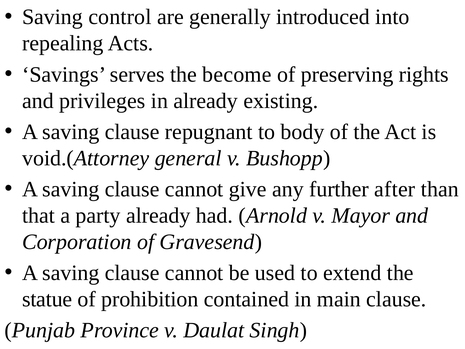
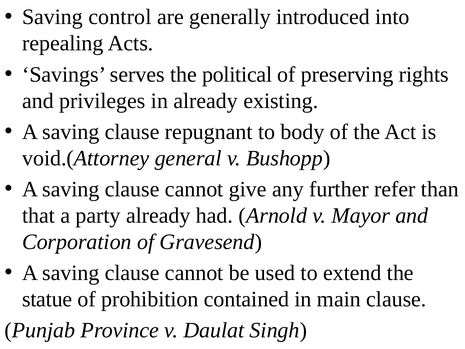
become: become -> political
after: after -> refer
